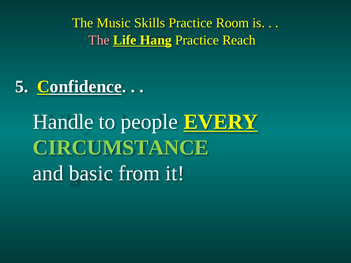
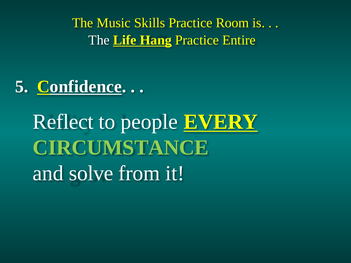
The at (99, 40) colour: pink -> white
Reach: Reach -> Entire
Handle: Handle -> Reflect
basic: basic -> solve
